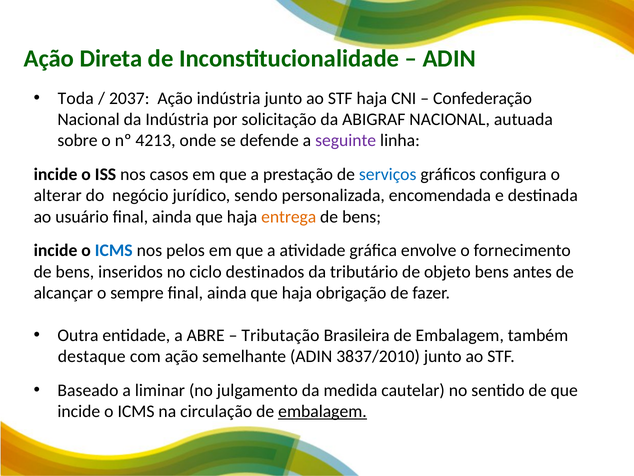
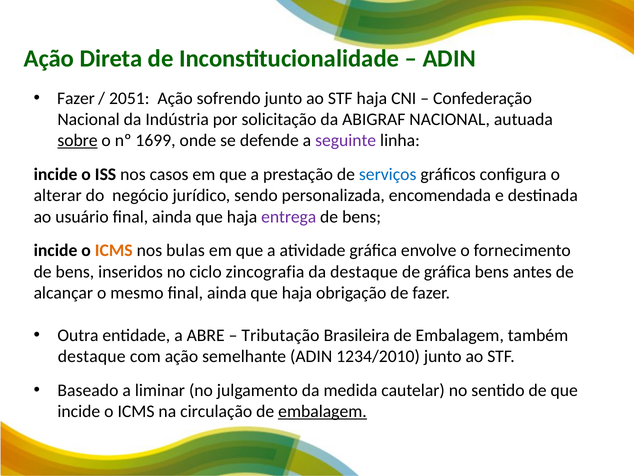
Toda at (76, 98): Toda -> Fazer
2037: 2037 -> 2051
Ação indústria: indústria -> sofrendo
sobre underline: none -> present
4213: 4213 -> 1699
entrega colour: orange -> purple
ICMS at (114, 250) colour: blue -> orange
pelos: pelos -> bulas
destinados: destinados -> zincografia
da tributário: tributário -> destaque
de objeto: objeto -> gráfica
sempre: sempre -> mesmo
3837/2010: 3837/2010 -> 1234/2010
